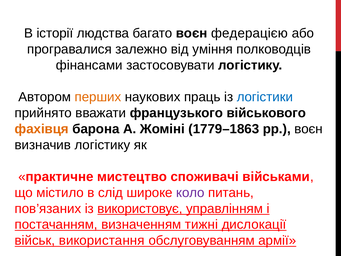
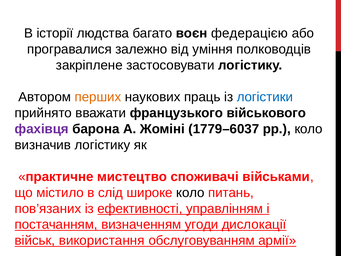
фінансами: фінансами -> закріплене
фахівця colour: orange -> purple
1779–1863: 1779–1863 -> 1779–6037
pp воєн: воєн -> коло
коло at (190, 193) colour: purple -> black
використовує: використовує -> ефективності
тижні: тижні -> угоди
